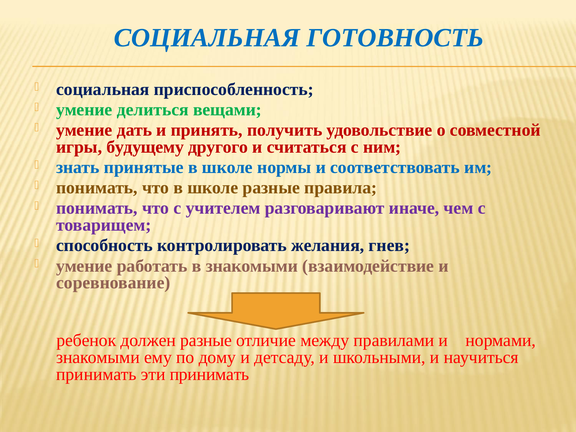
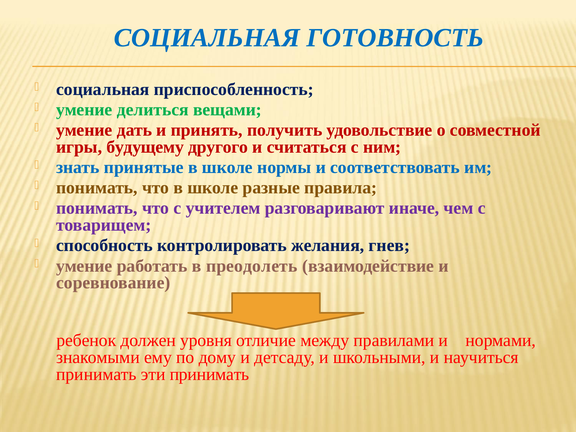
в знакомыми: знакомыми -> преодолеть
должен разные: разные -> уровня
